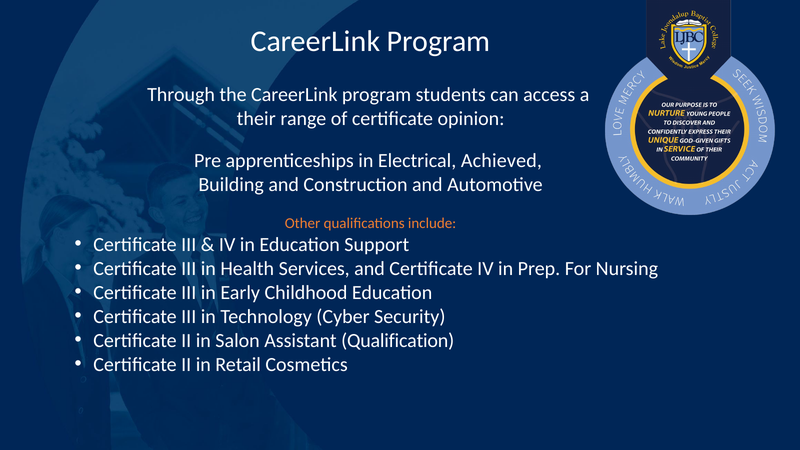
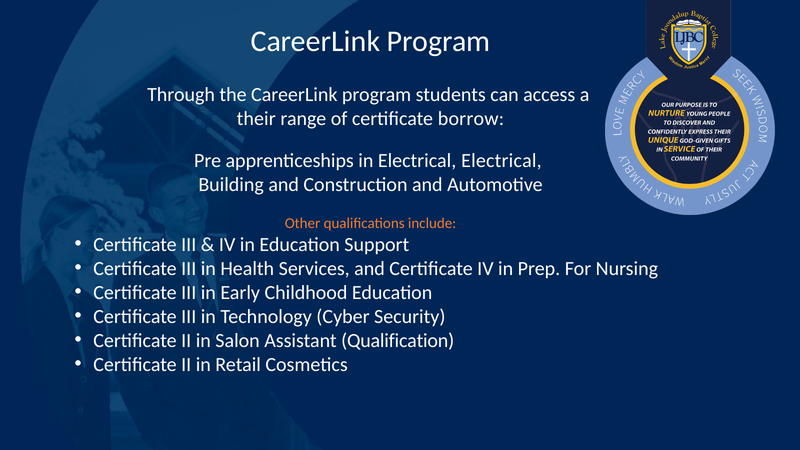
opinion: opinion -> borrow
Electrical Achieved: Achieved -> Electrical
